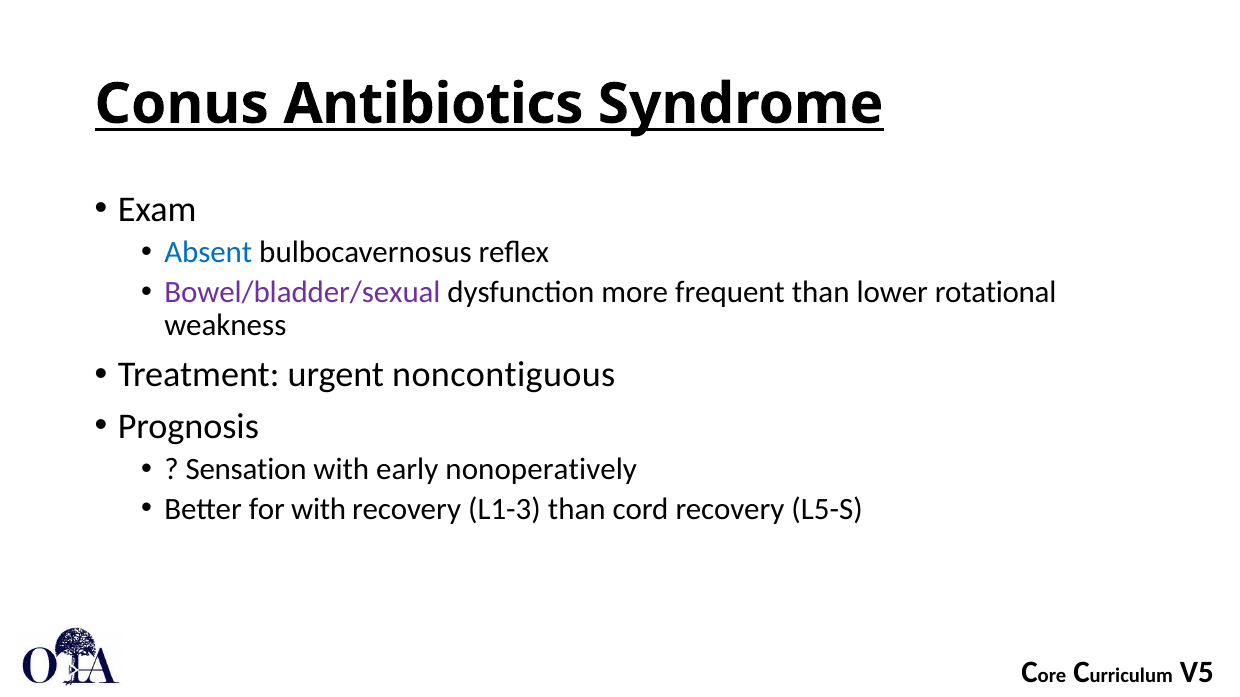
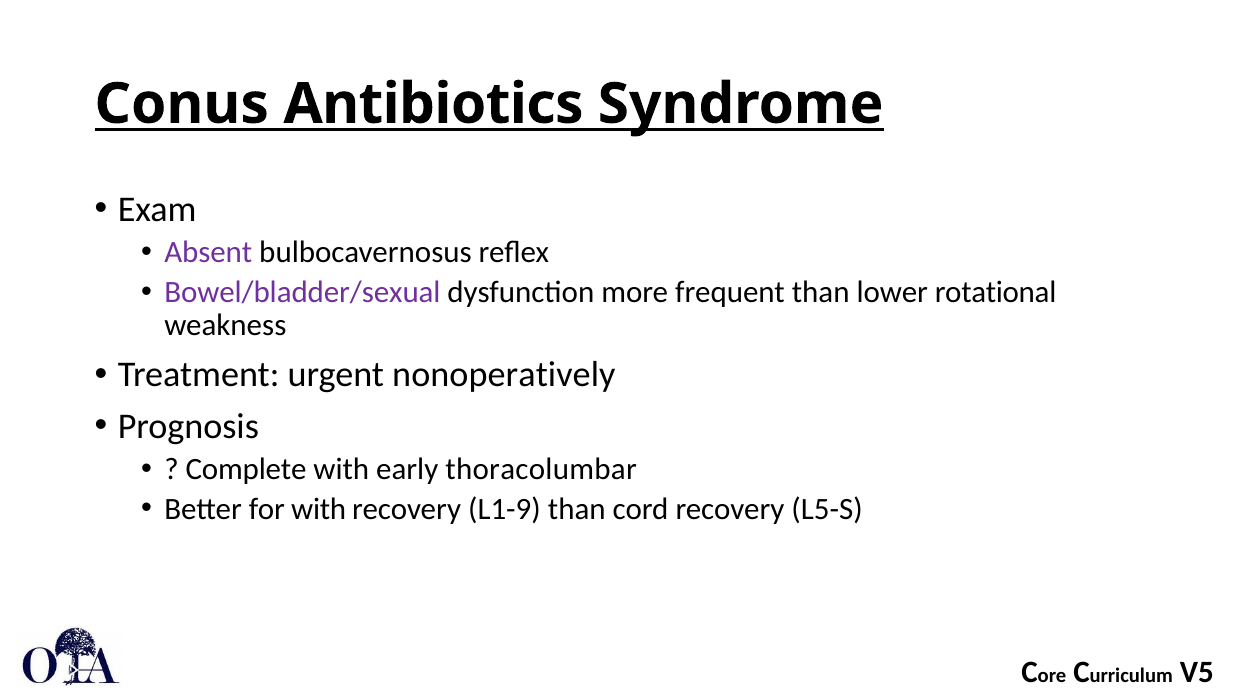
Absent colour: blue -> purple
noncontiguous: noncontiguous -> nonoperatively
Sensation: Sensation -> Complete
nonoperatively: nonoperatively -> thoracolumbar
L1-3: L1-3 -> L1-9
